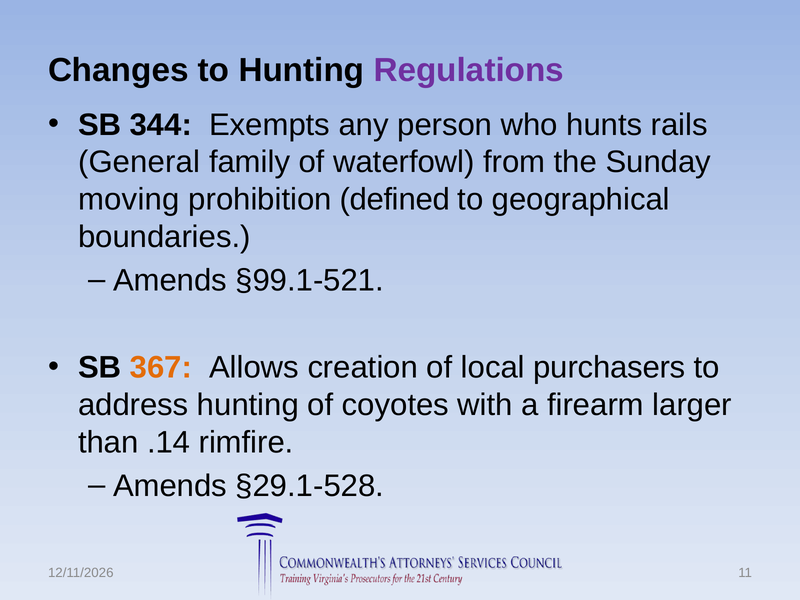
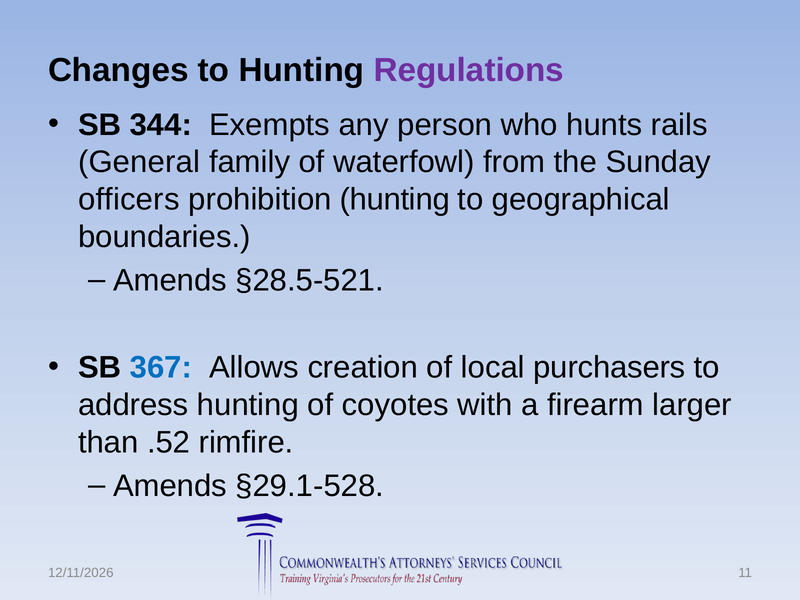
moving: moving -> officers
prohibition defined: defined -> hunting
§99.1-521: §99.1-521 -> §28.5-521
367 colour: orange -> blue
.14: .14 -> .52
